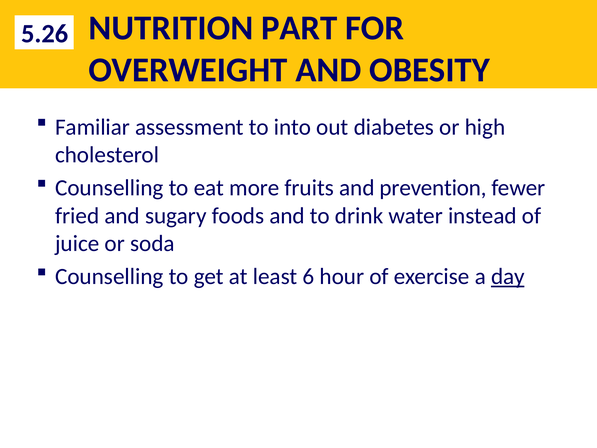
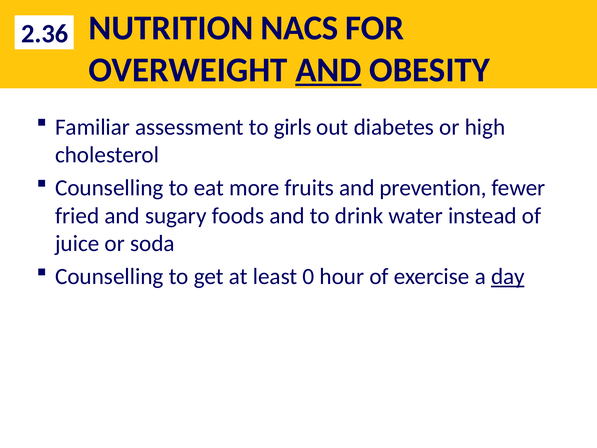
PART: PART -> NACS
5.26: 5.26 -> 2.36
AND at (328, 70) underline: none -> present
into: into -> girls
6: 6 -> 0
